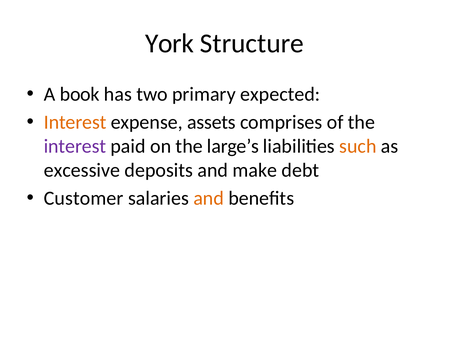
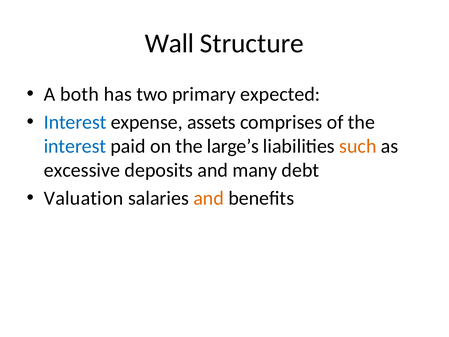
York: York -> Wall
book: book -> both
Interest at (75, 122) colour: orange -> blue
interest at (75, 146) colour: purple -> blue
make: make -> many
Customer: Customer -> Valuation
